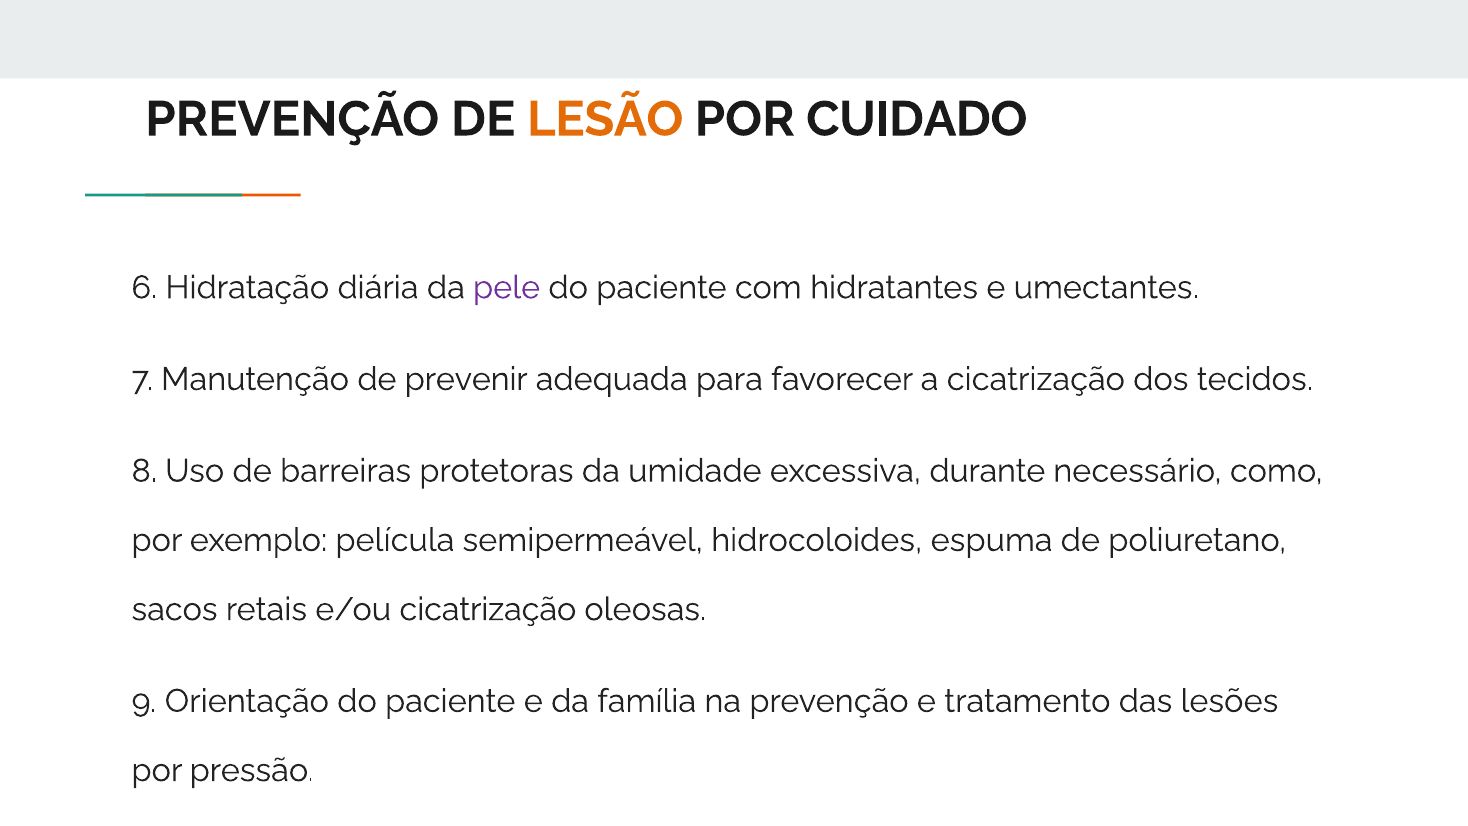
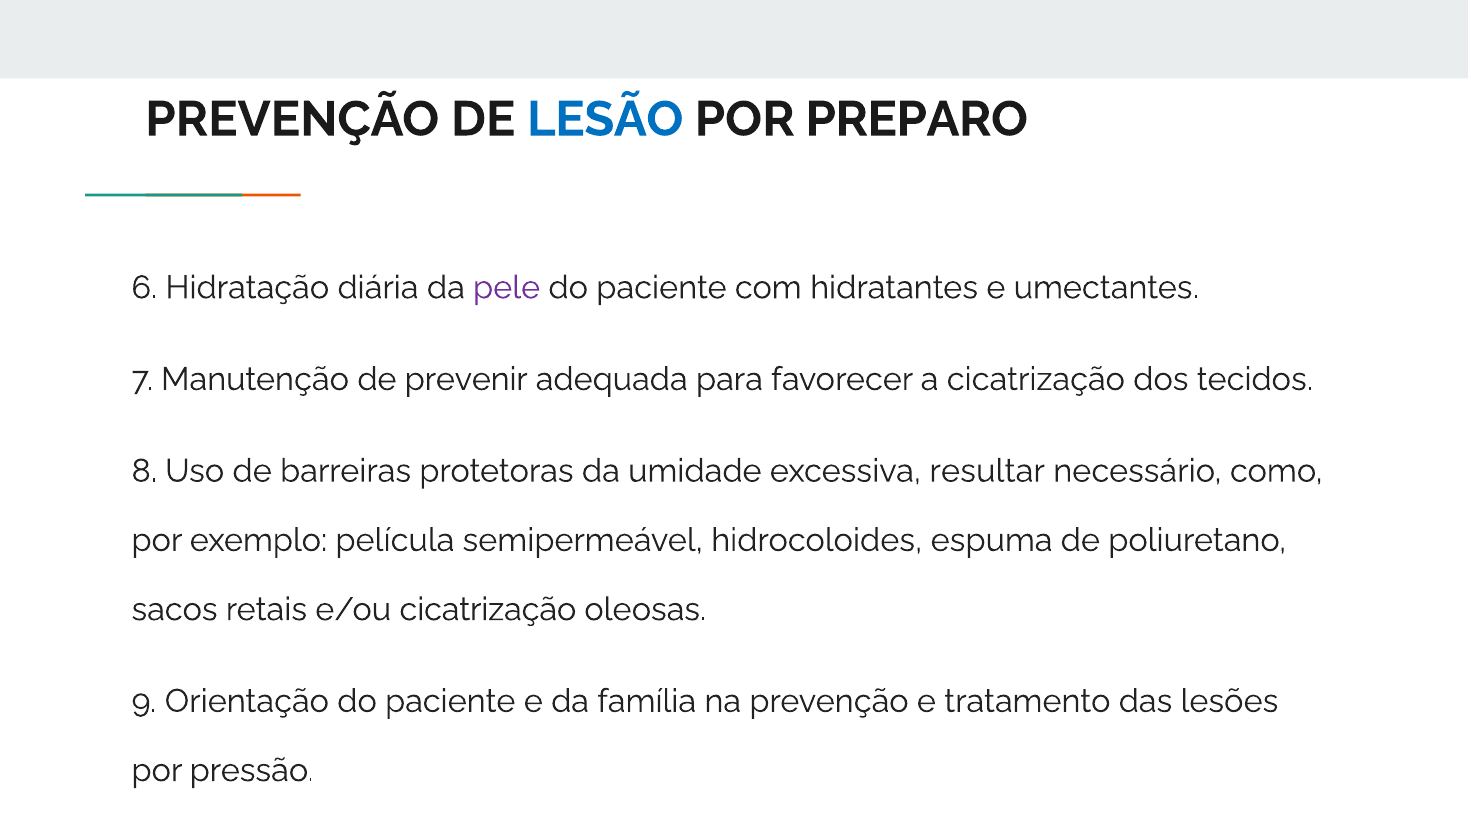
LESÃO colour: orange -> blue
CUIDADO: CUIDADO -> PREPARO
durante: durante -> resultar
